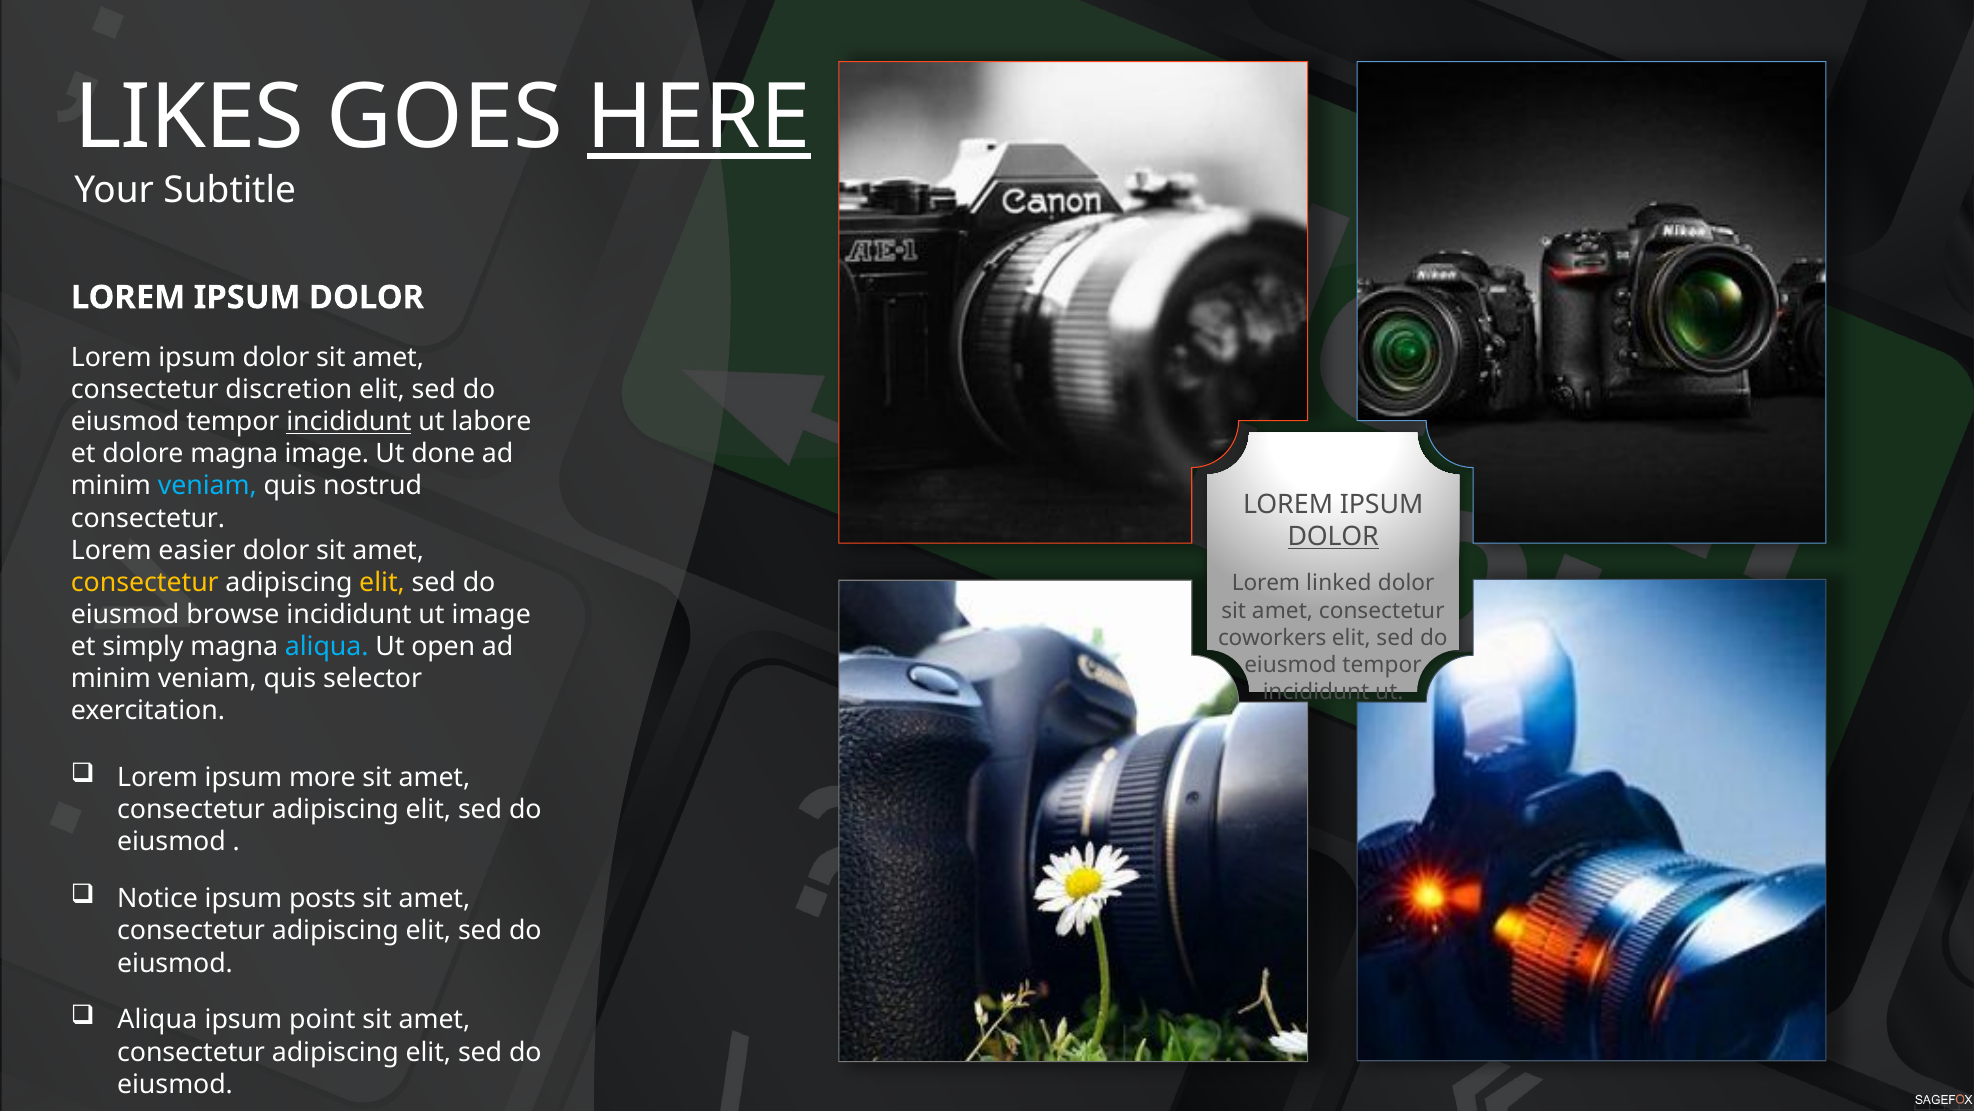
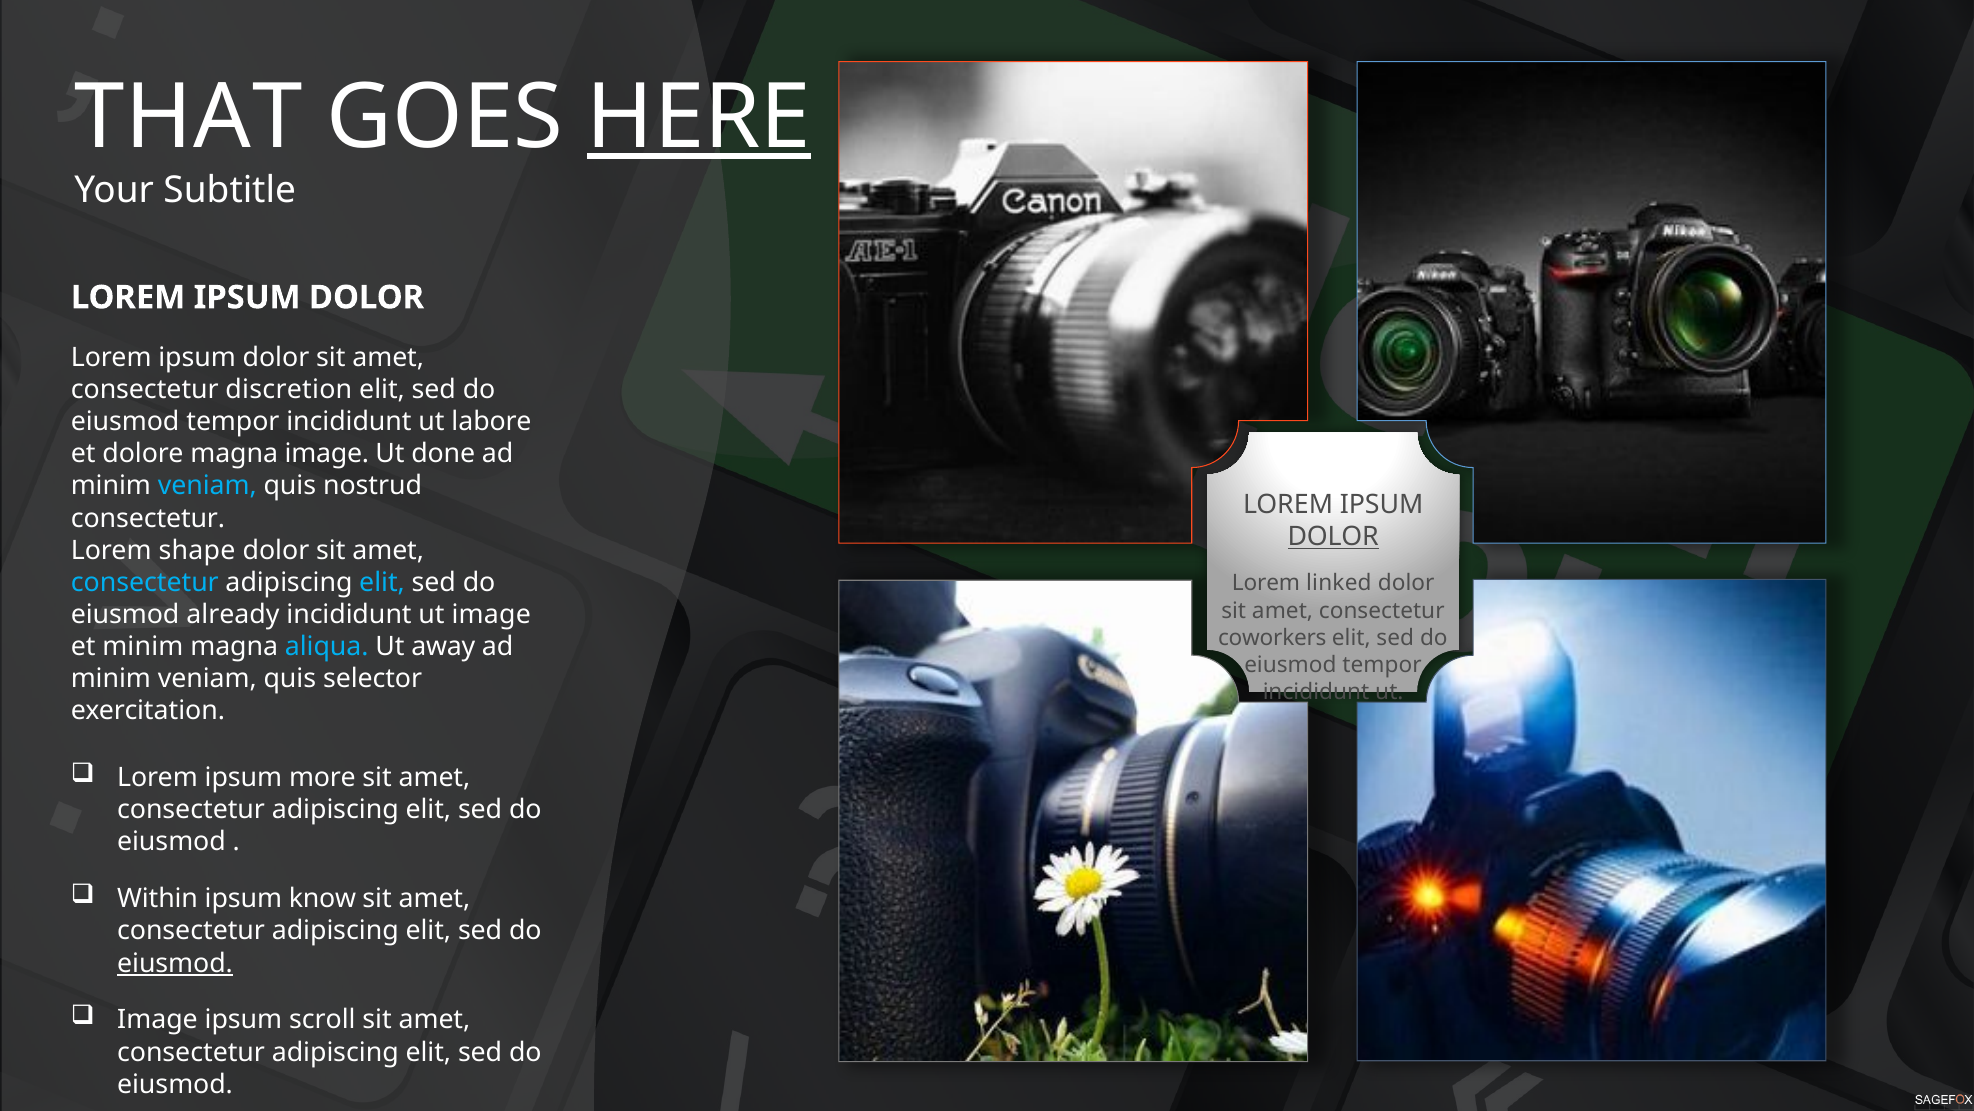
LIKES: LIKES -> THAT
incididunt at (349, 422) underline: present -> none
easier: easier -> shape
consectetur at (145, 582) colour: yellow -> light blue
elit at (382, 582) colour: yellow -> light blue
browse: browse -> already
et simply: simply -> minim
open: open -> away
Notice: Notice -> Within
posts: posts -> know
eiusmod at (175, 963) underline: none -> present
Aliqua at (157, 1019): Aliqua -> Image
point: point -> scroll
